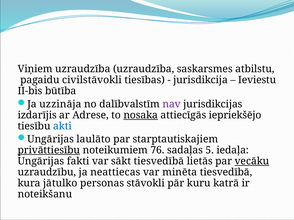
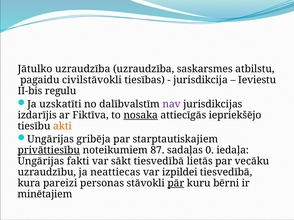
Viņiem: Viņiem -> Jātulko
būtība: būtība -> regulu
uzzināja: uzzināja -> uzskatīti
Adrese: Adrese -> Fiktīva
akti colour: blue -> orange
laulāto: laulāto -> gribēja
76: 76 -> 87
5: 5 -> 0
vecāku underline: present -> none
minēta: minēta -> izpildei
jātulko: jātulko -> pareizi
pār underline: none -> present
katrā: katrā -> bērni
noteikšanu: noteikšanu -> minētajiem
